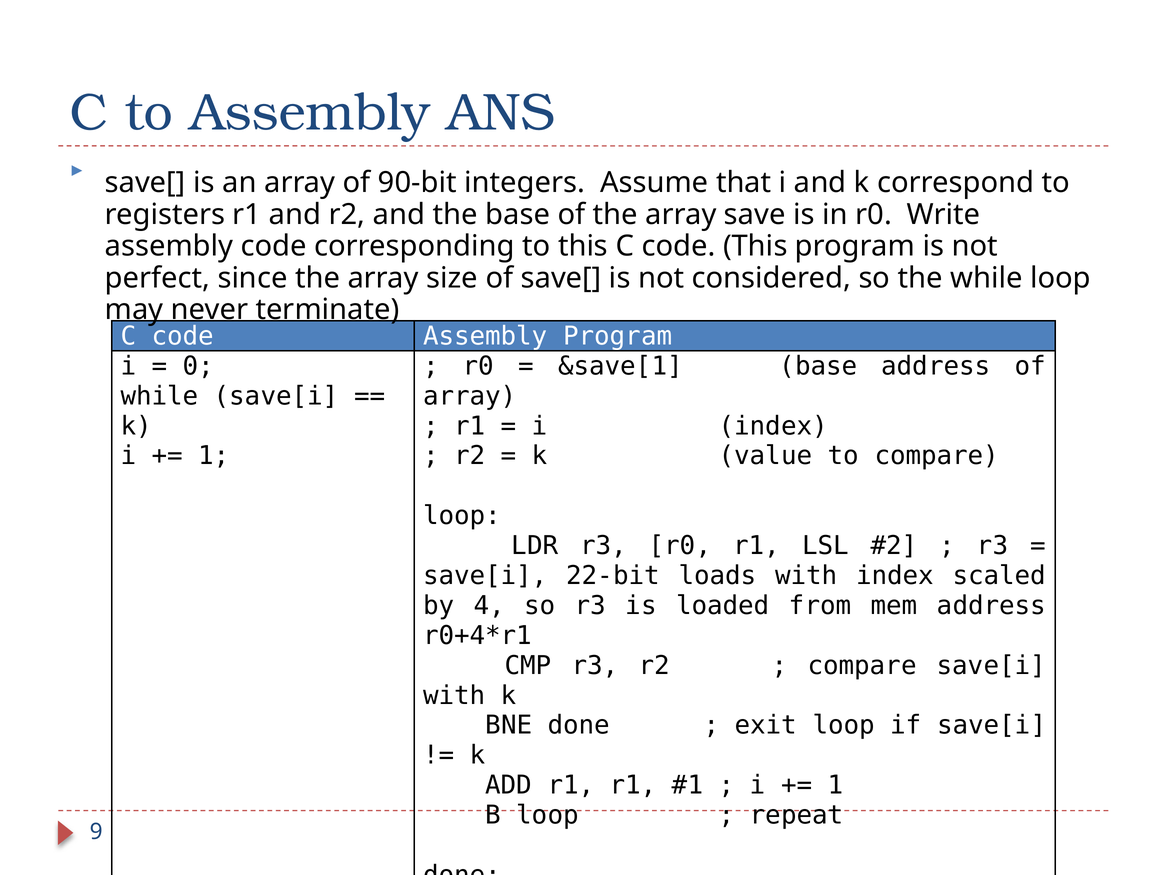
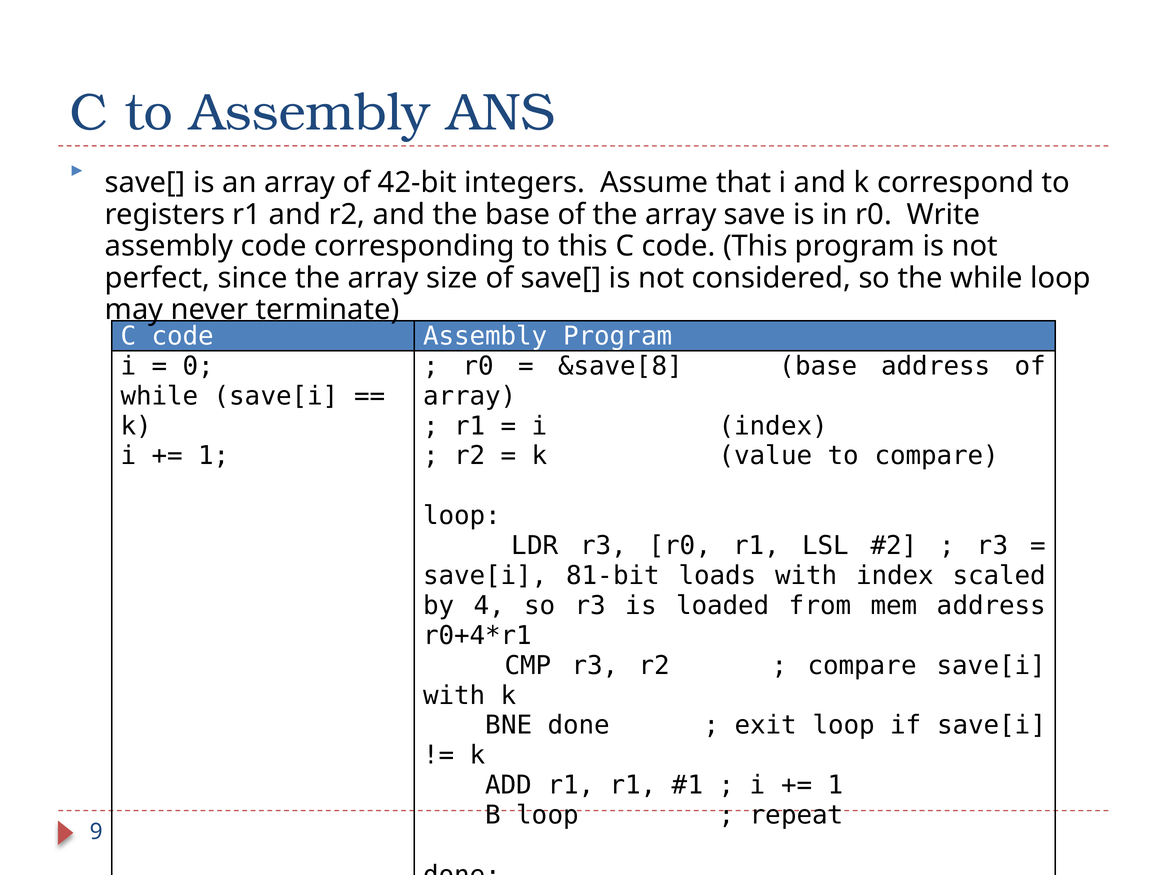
90-bit: 90-bit -> 42-bit
&save[1: &save[1 -> &save[8
22-bit: 22-bit -> 81-bit
